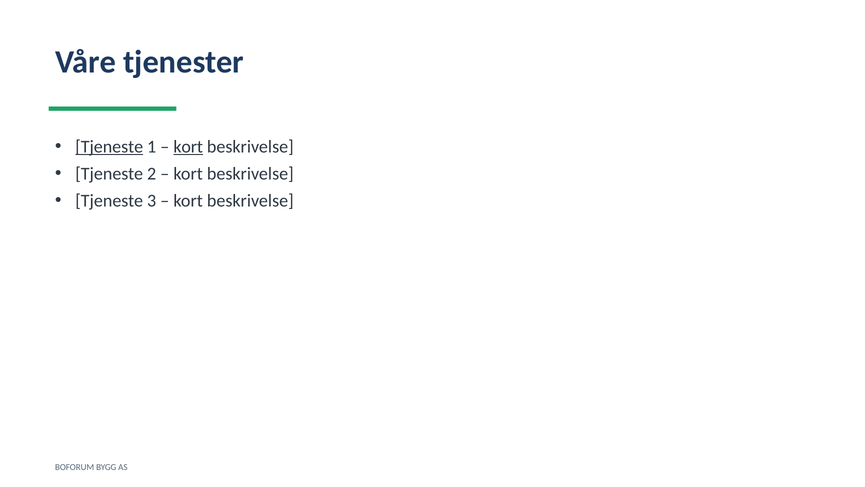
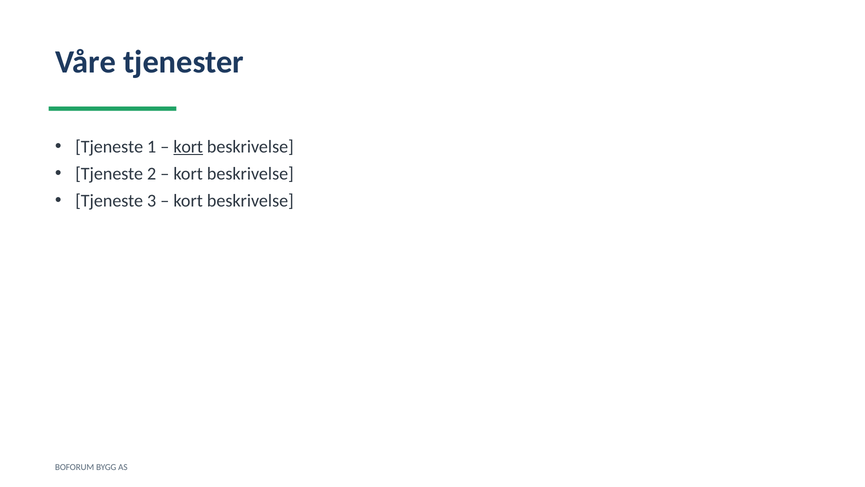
Tjeneste at (109, 147) underline: present -> none
